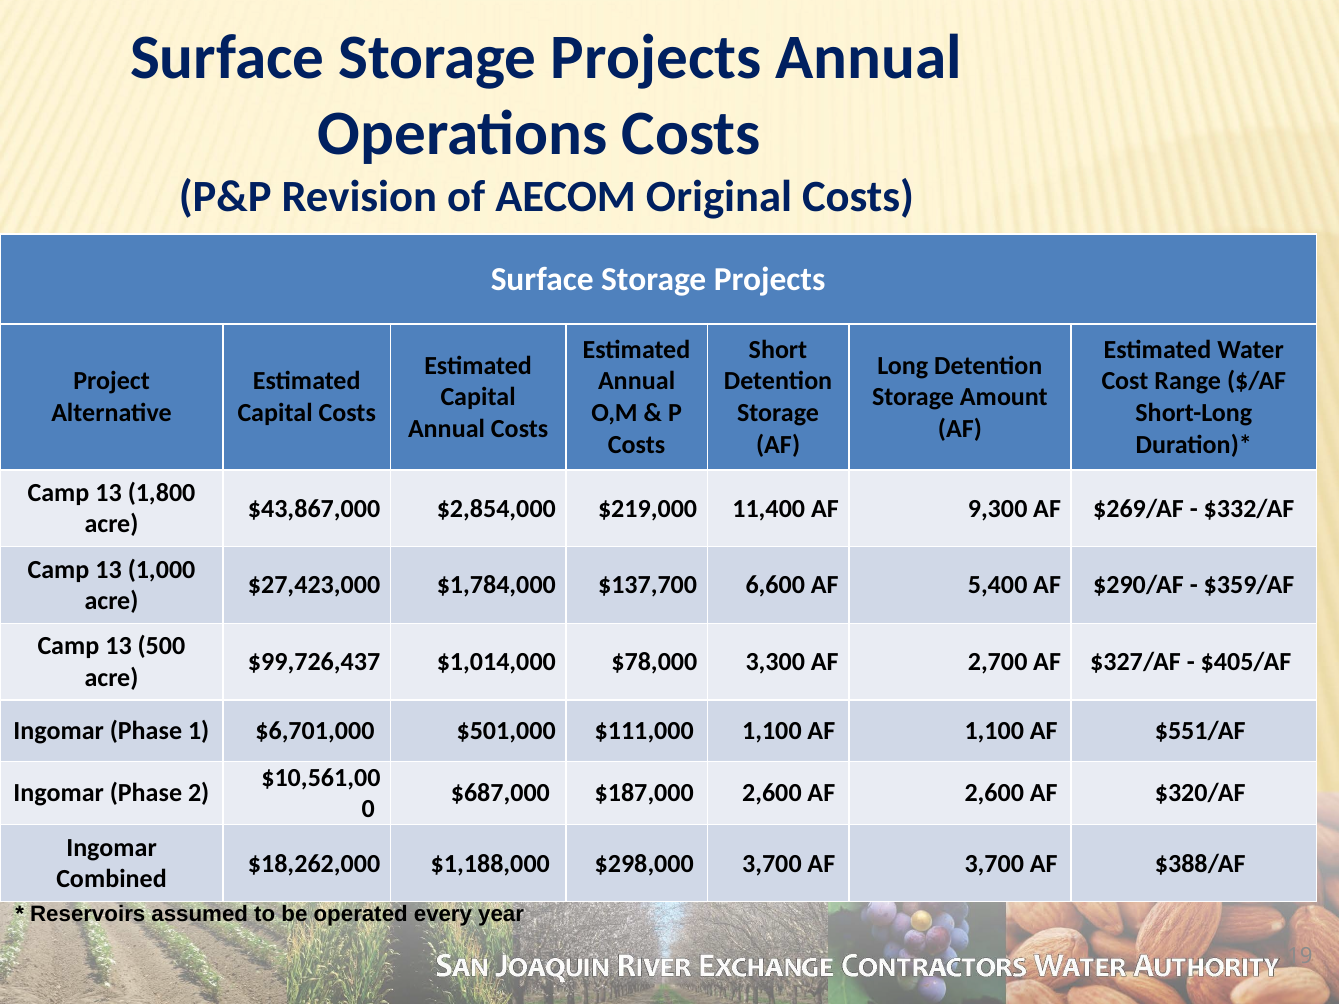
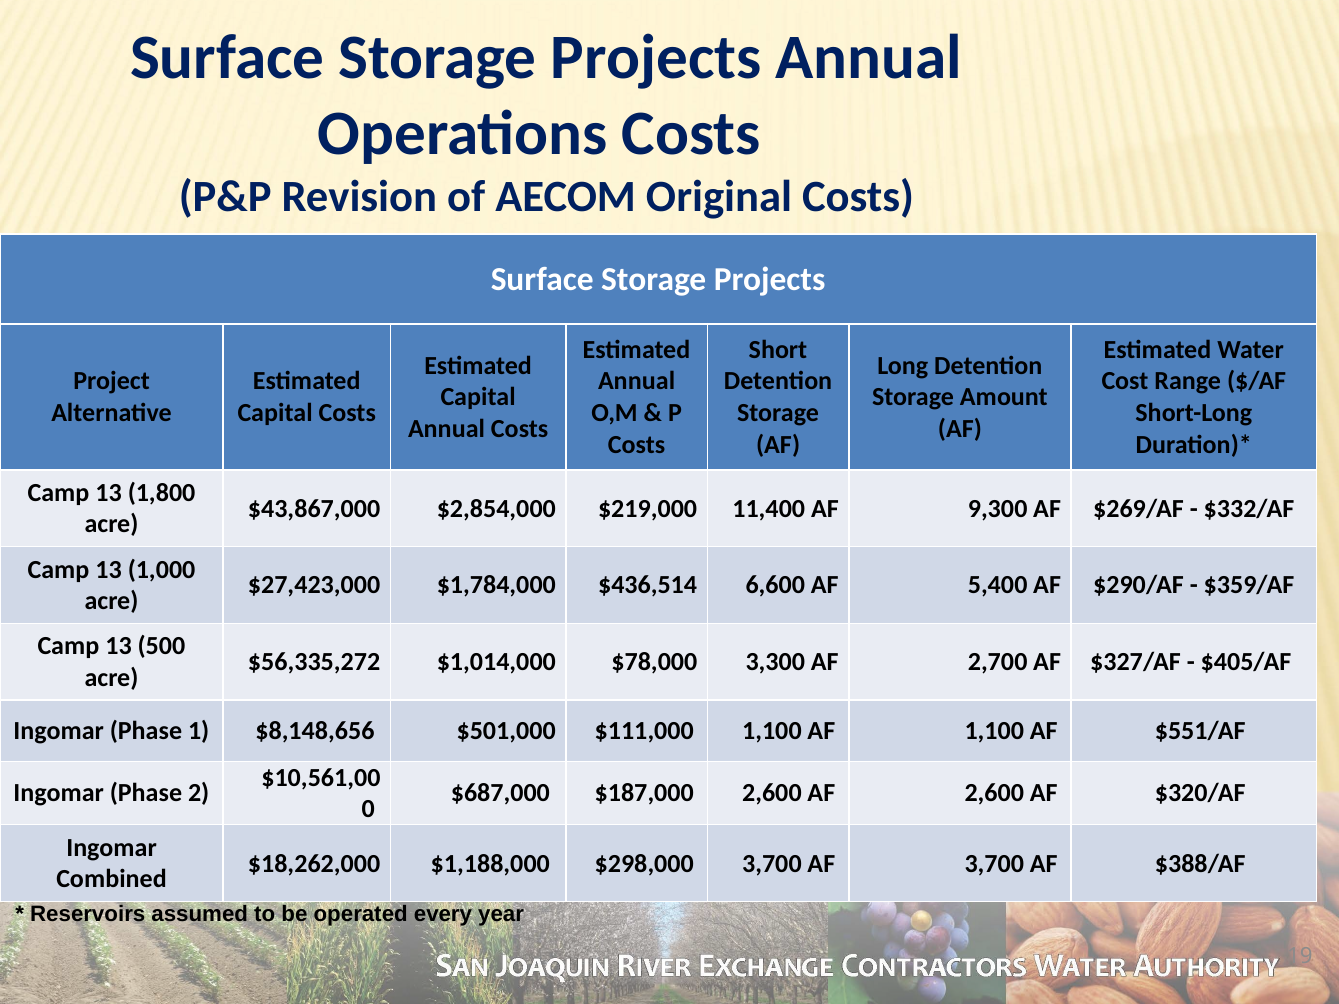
$137,700: $137,700 -> $436,514
$99,726,437: $99,726,437 -> $56,335,272
$6,701,000: $6,701,000 -> $8,148,656
